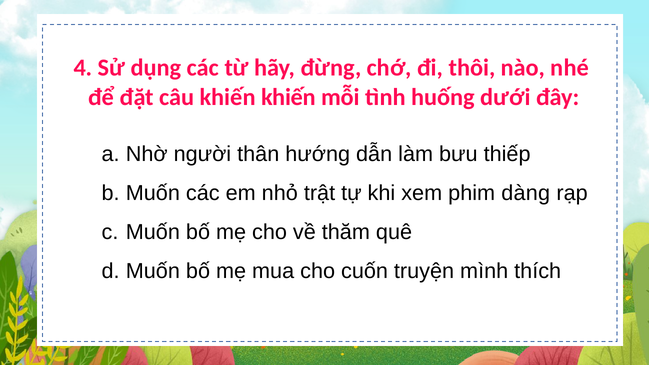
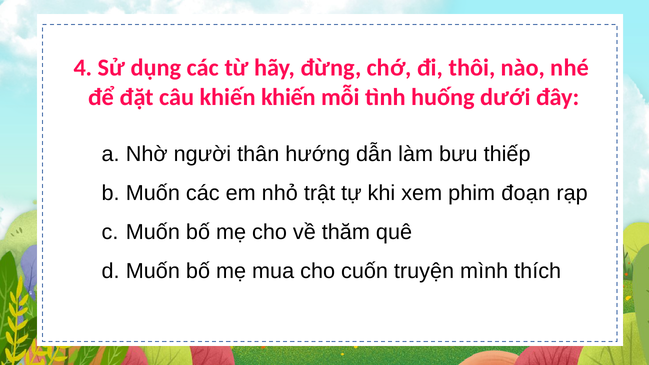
dàng: dàng -> đoạn
